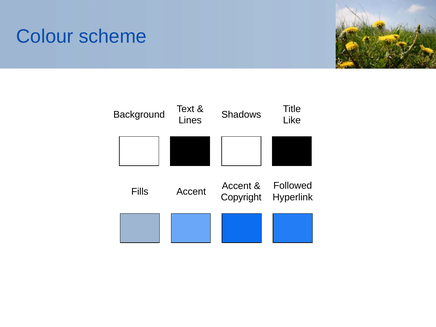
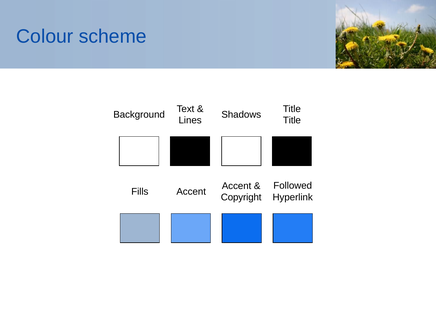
Like at (292, 120): Like -> Title
